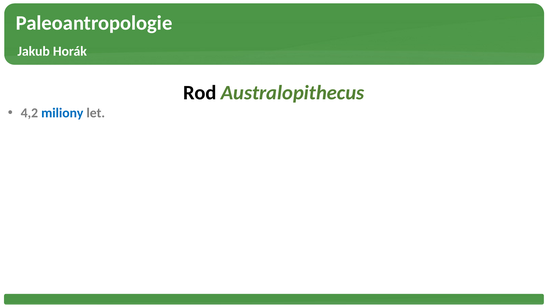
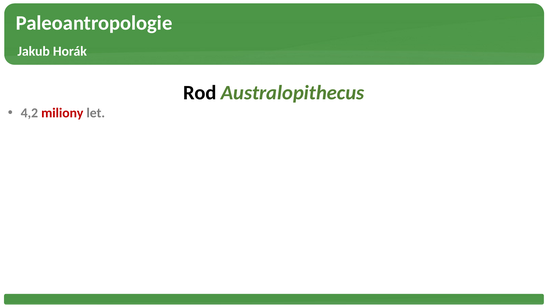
miliony colour: blue -> red
